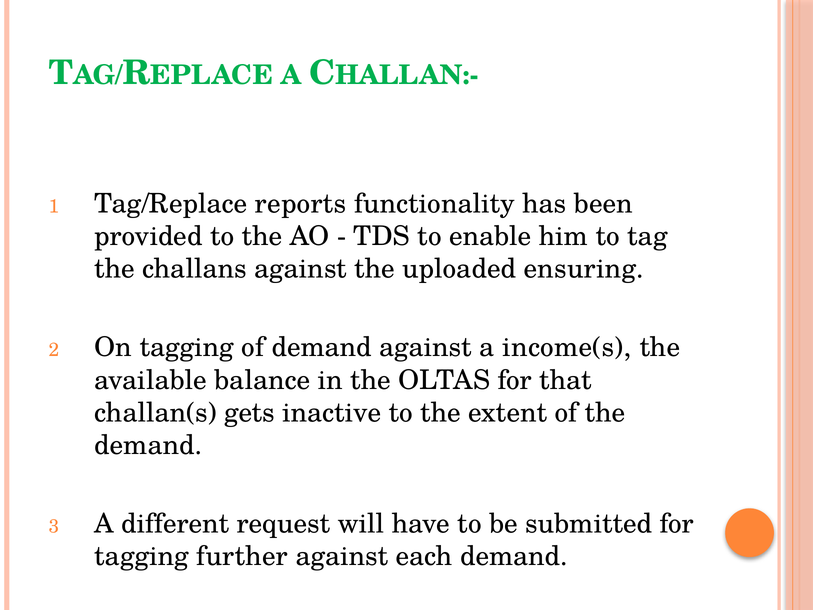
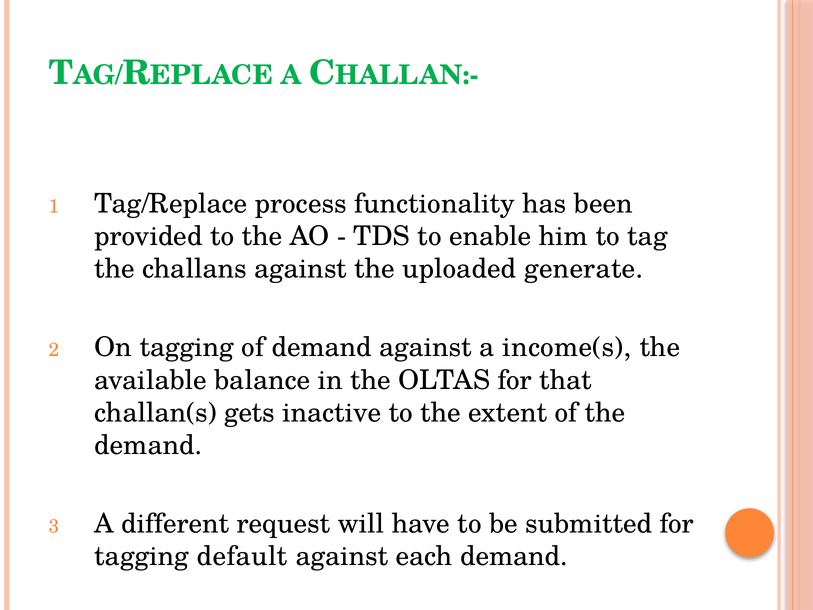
reports: reports -> process
ensuring: ensuring -> generate
further: further -> default
